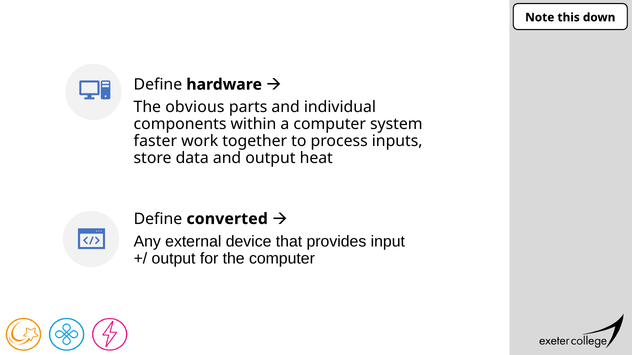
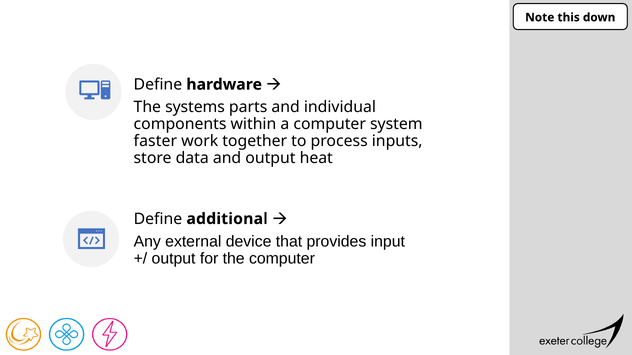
obvious: obvious -> systems
converted: converted -> additional
